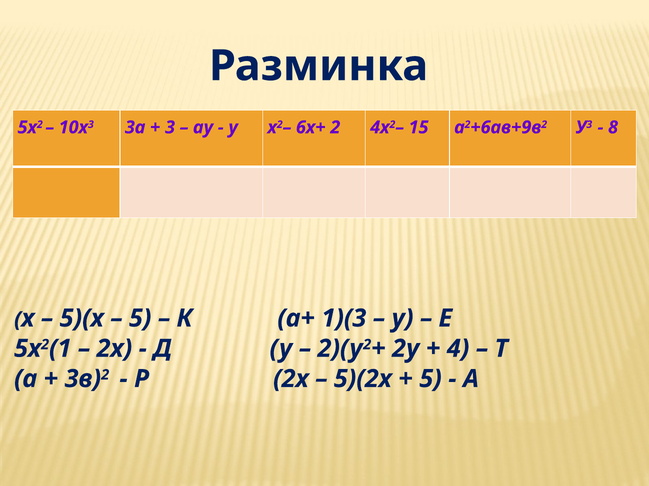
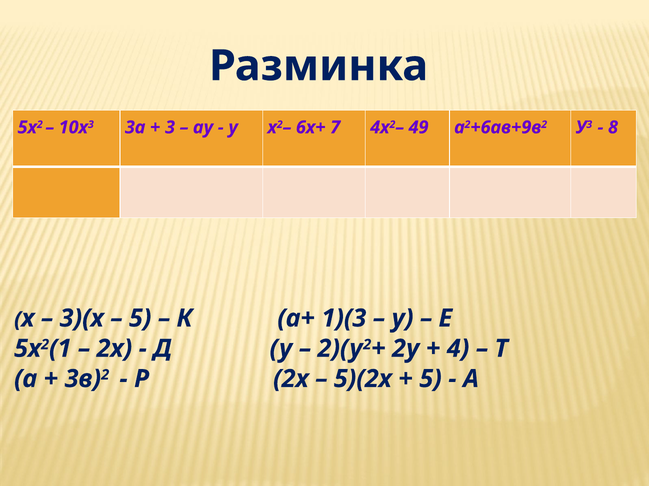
6х+ 2: 2 -> 7
15: 15 -> 49
5)(х: 5)(х -> 3)(х
